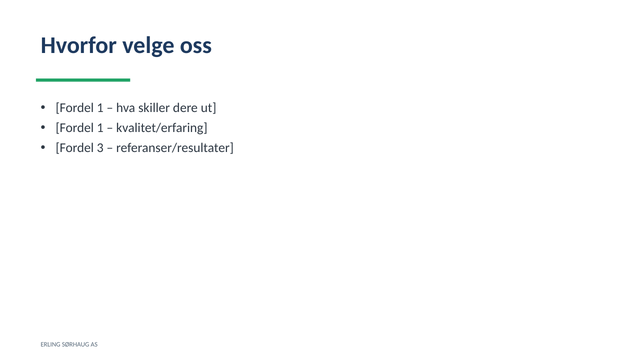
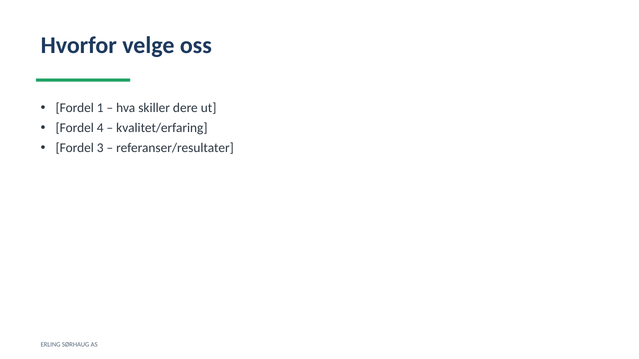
1 at (100, 128): 1 -> 4
